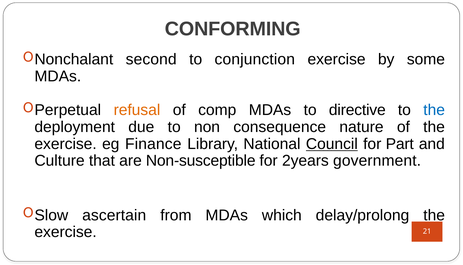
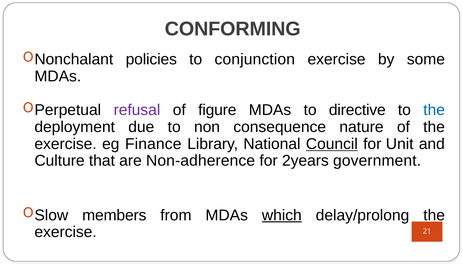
second: second -> policies
refusal colour: orange -> purple
comp: comp -> figure
Part: Part -> Unit
Non-susceptible: Non-susceptible -> Non-adherence
ascertain: ascertain -> members
which underline: none -> present
